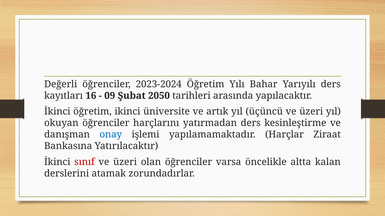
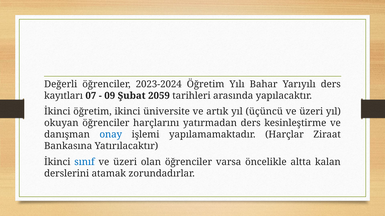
16: 16 -> 07
2050: 2050 -> 2059
sınıf colour: red -> blue
